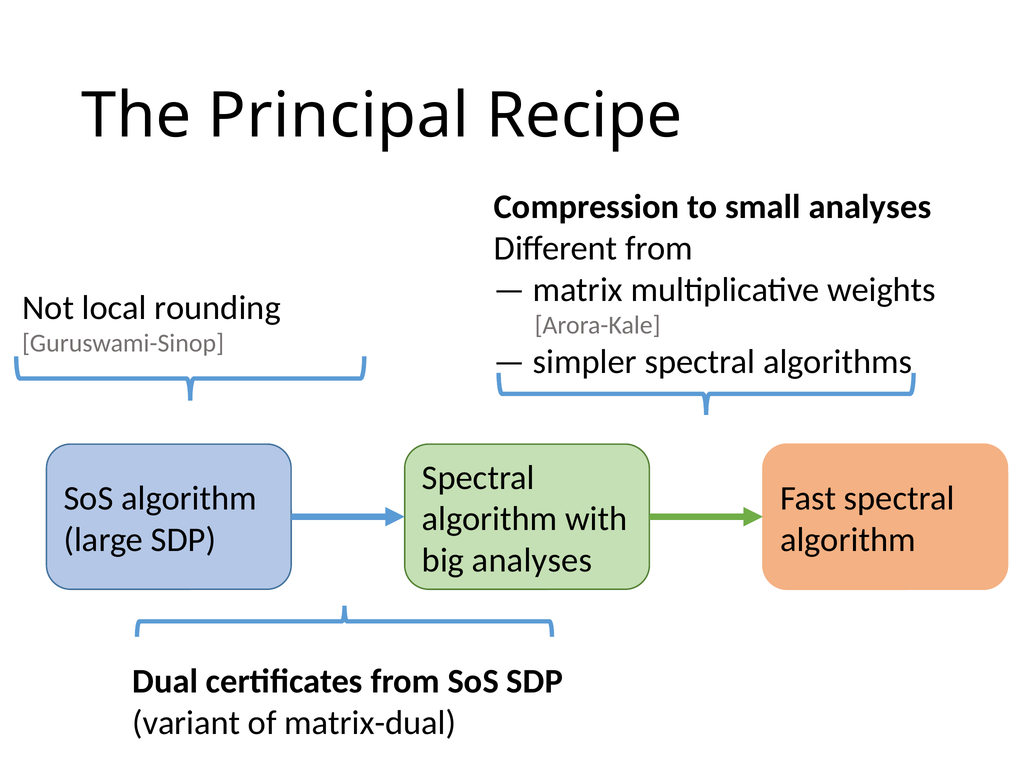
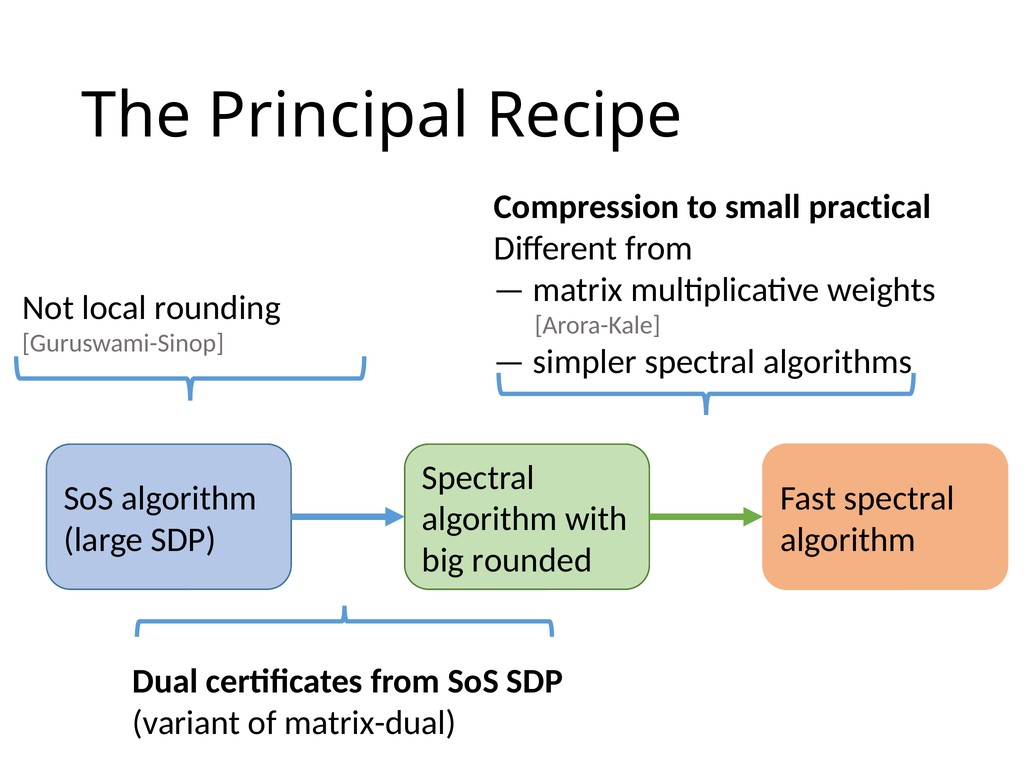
small analyses: analyses -> practical
big analyses: analyses -> rounded
